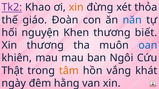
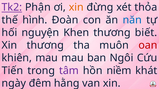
Khao: Khao -> Phận
giáo: giáo -> hình
oan colour: blue -> red
Thật: Thật -> Tiến
tâm colour: orange -> purple
vắng: vắng -> niềm
